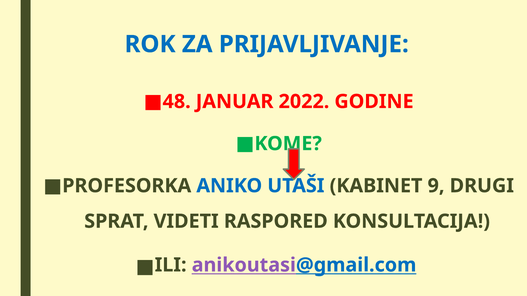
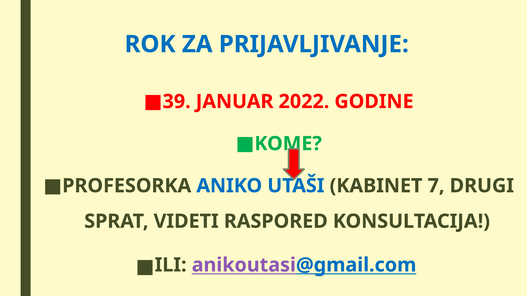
48: 48 -> 39
9: 9 -> 7
